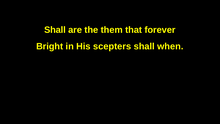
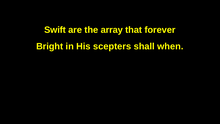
Shall at (55, 30): Shall -> Swift
them: them -> array
